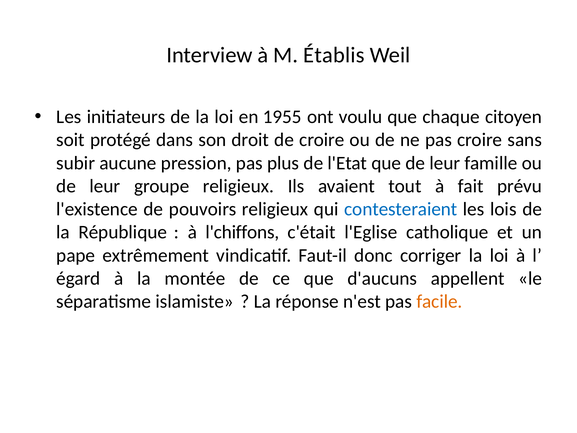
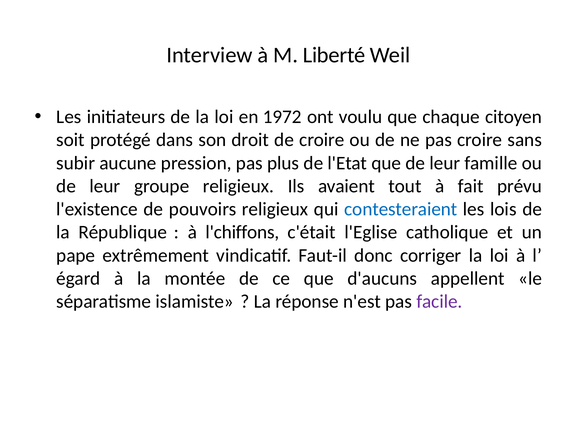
Établis: Établis -> Liberté
1955: 1955 -> 1972
facile colour: orange -> purple
